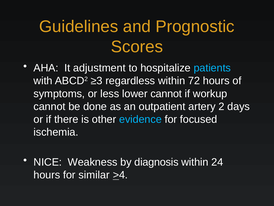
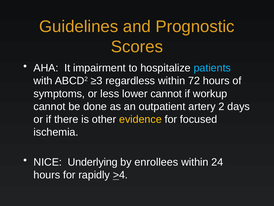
adjustment: adjustment -> impairment
evidence colour: light blue -> yellow
Weakness: Weakness -> Underlying
diagnosis: diagnosis -> enrollees
similar: similar -> rapidly
